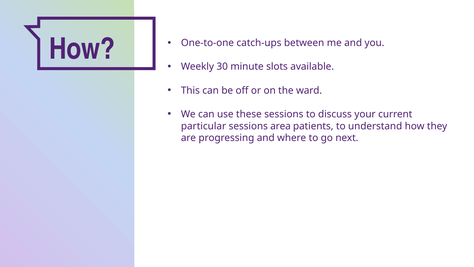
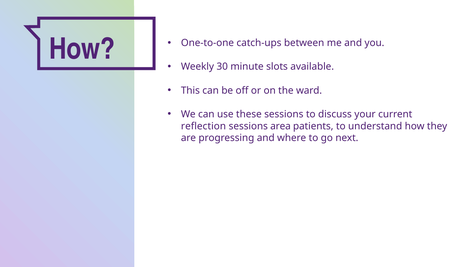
particular: particular -> reflection
